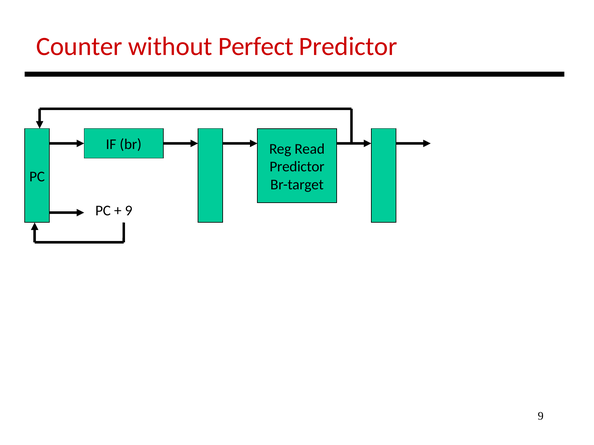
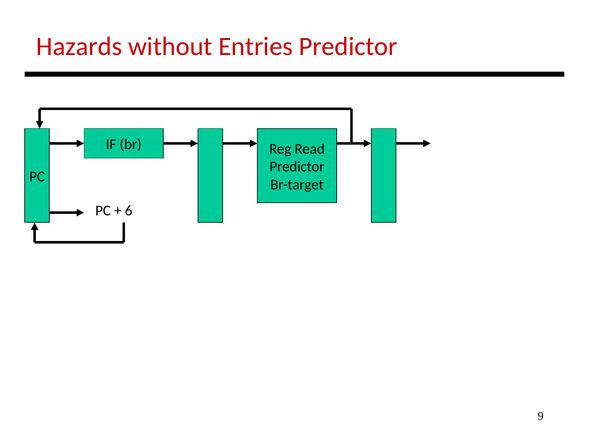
Counter: Counter -> Hazards
Perfect: Perfect -> Entries
9 at (129, 211): 9 -> 6
